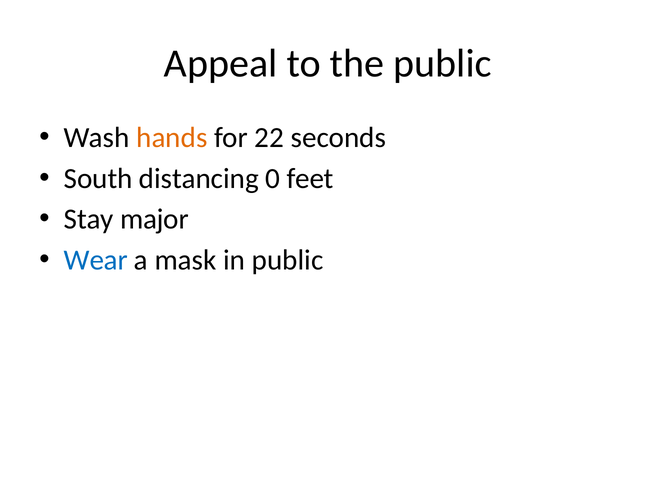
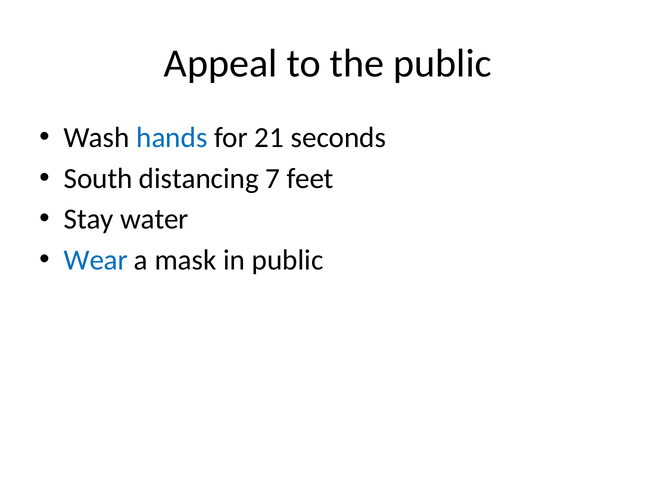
hands colour: orange -> blue
22: 22 -> 21
0: 0 -> 7
major: major -> water
